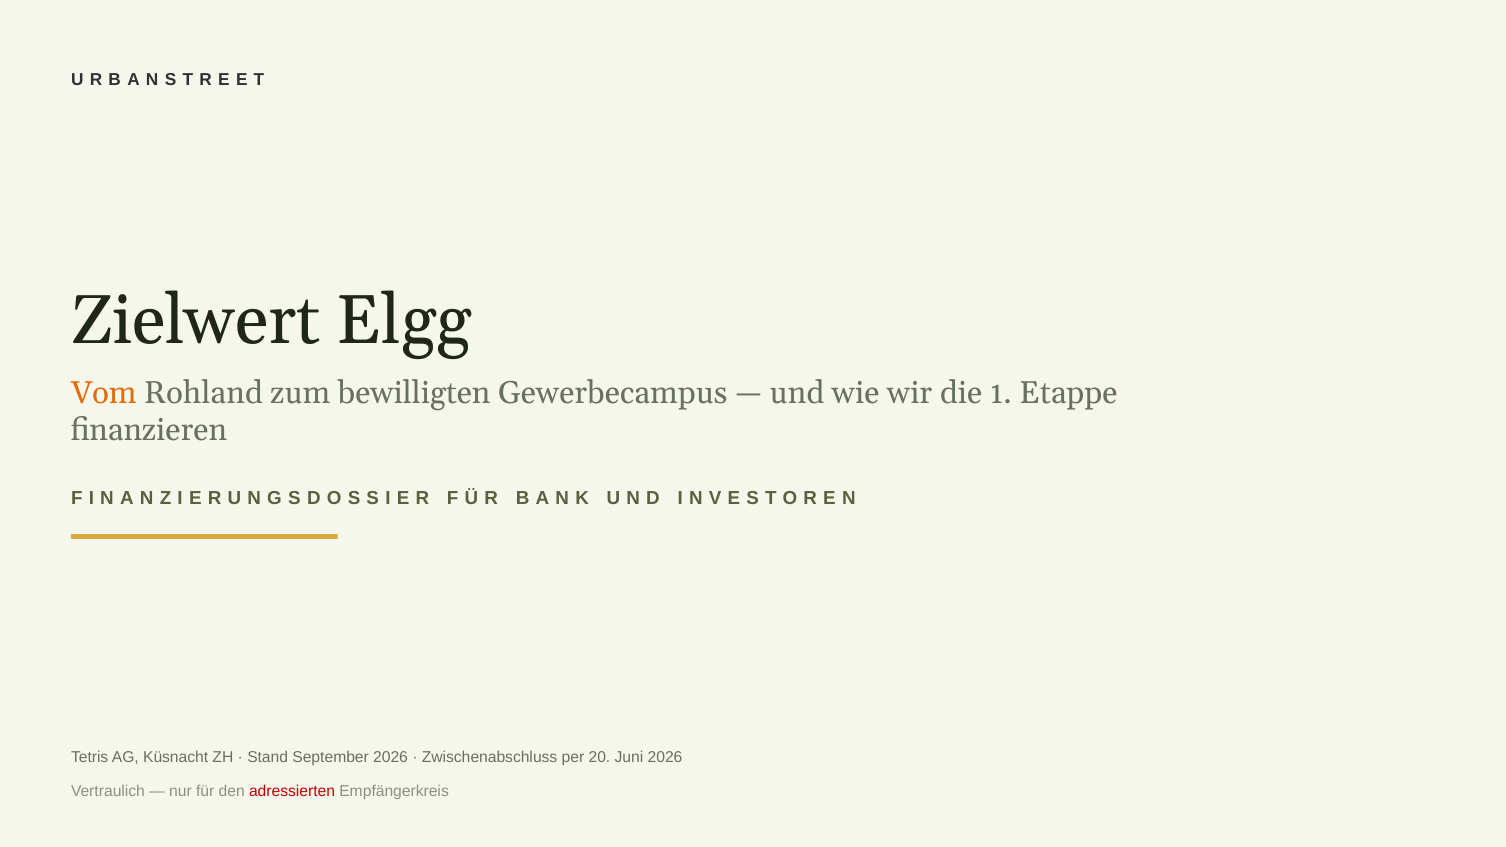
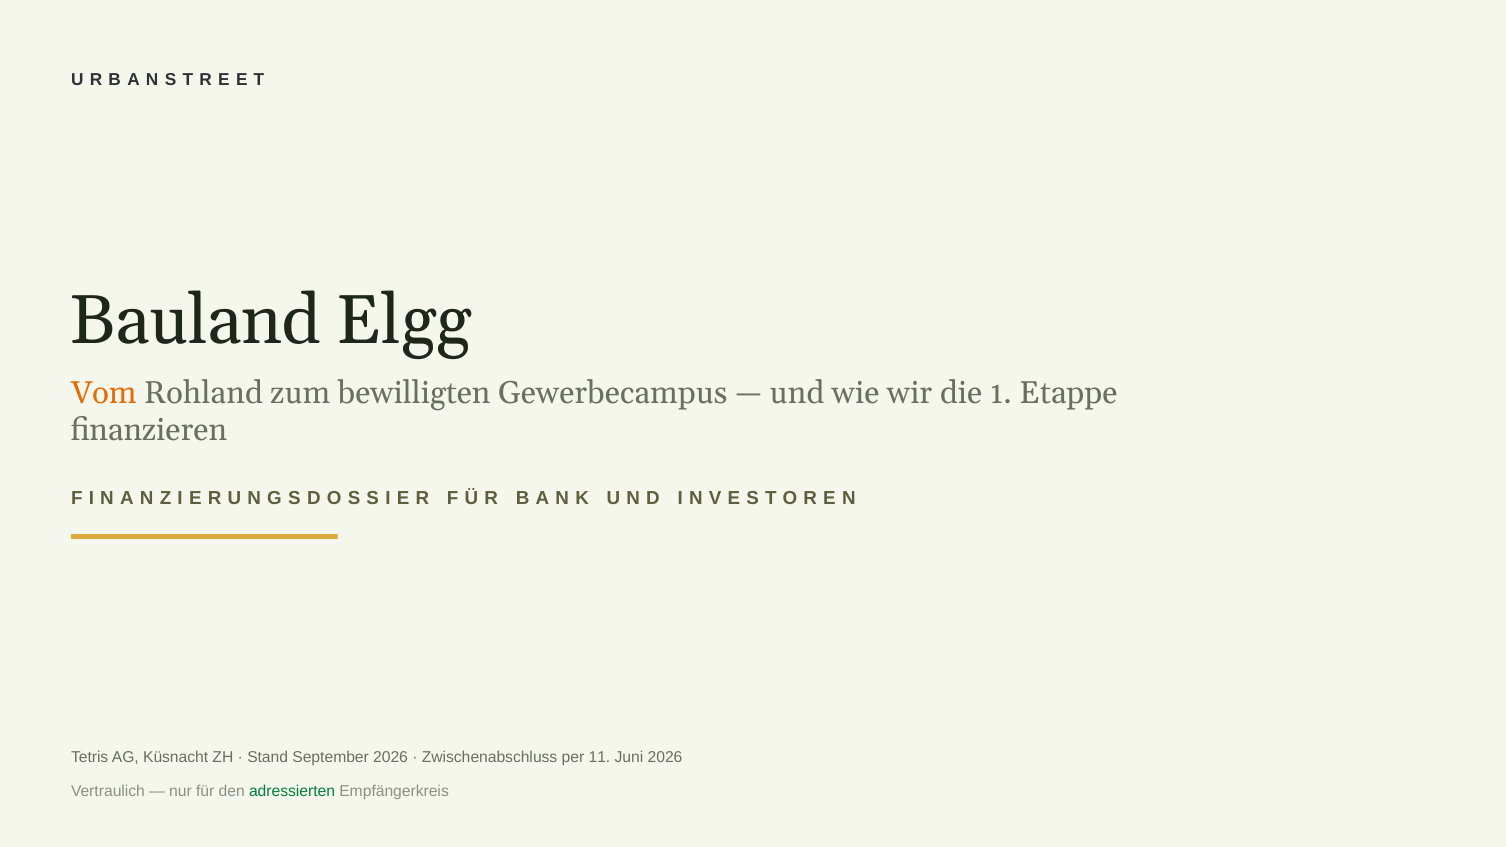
Zielwert: Zielwert -> Bauland
20: 20 -> 11
adressierten colour: red -> green
